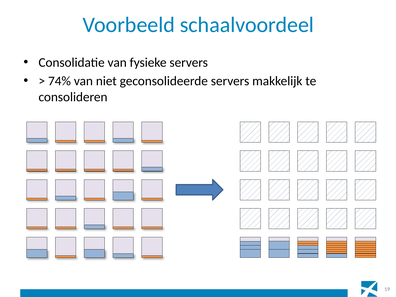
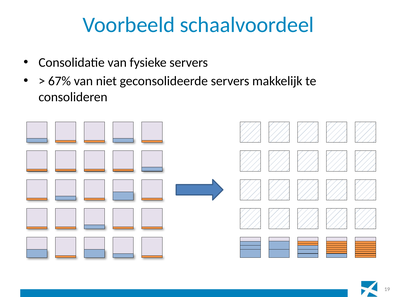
74%: 74% -> 67%
